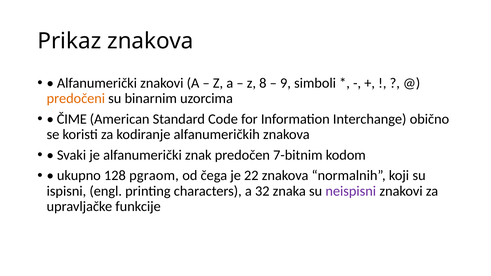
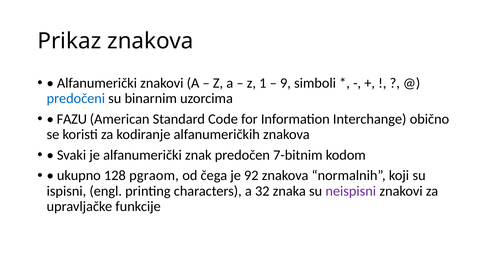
8: 8 -> 1
predočeni colour: orange -> blue
ČIME: ČIME -> FAZU
22: 22 -> 92
